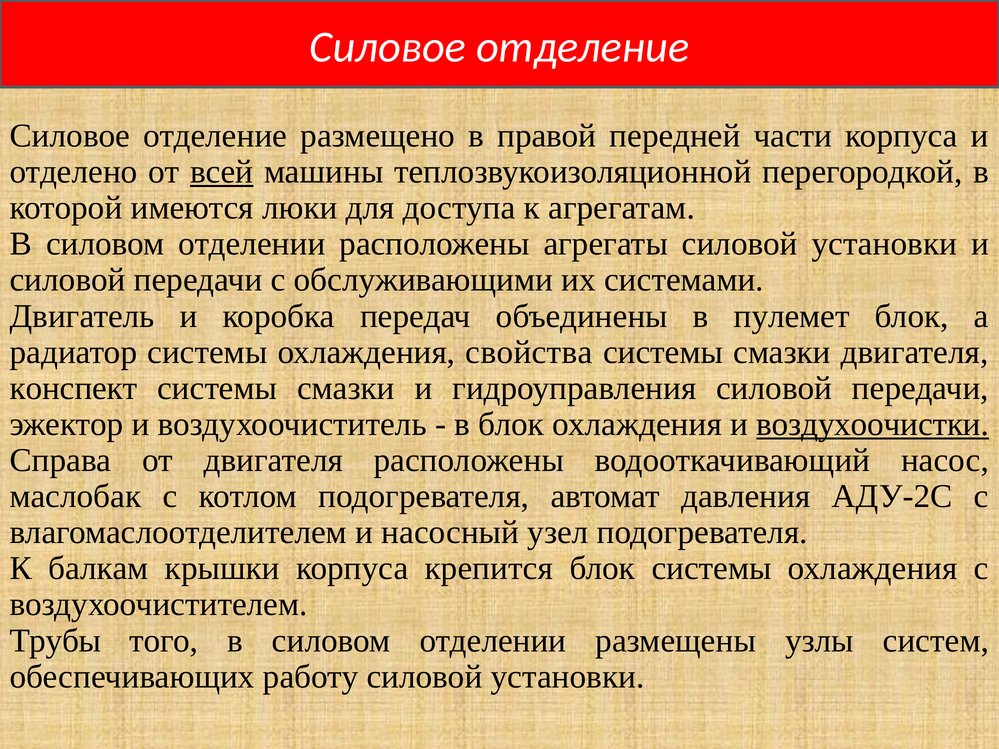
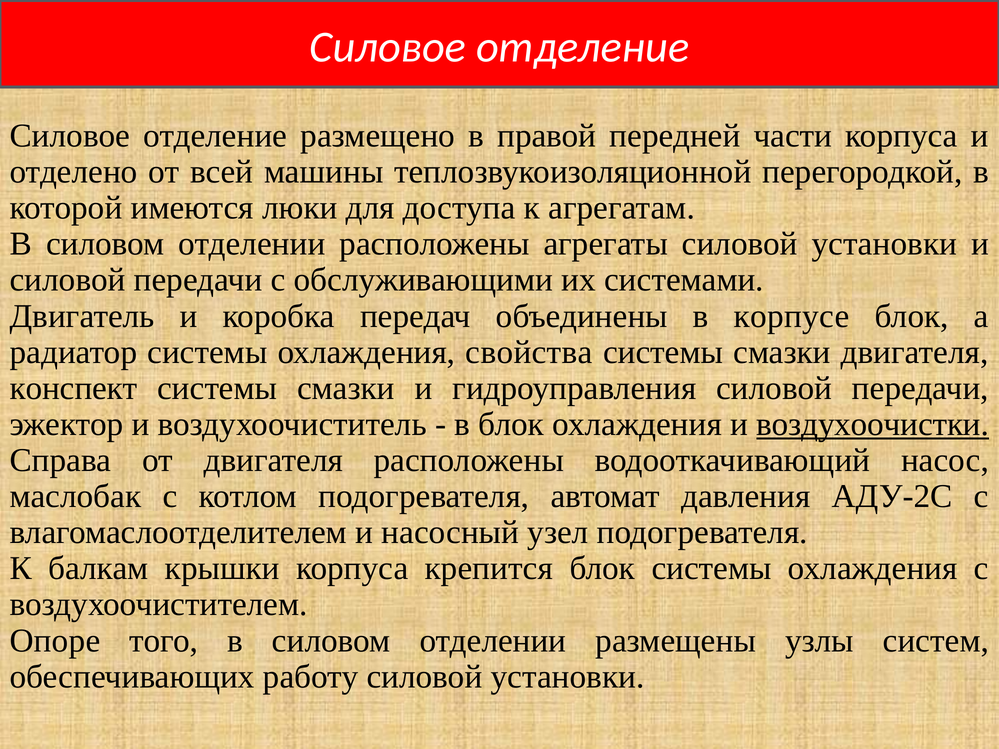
всей underline: present -> none
пулемет: пулемет -> корпусе
Трубы: Трубы -> Опоре
